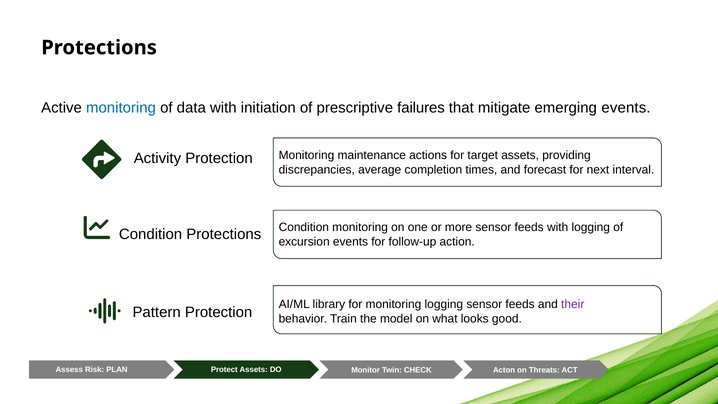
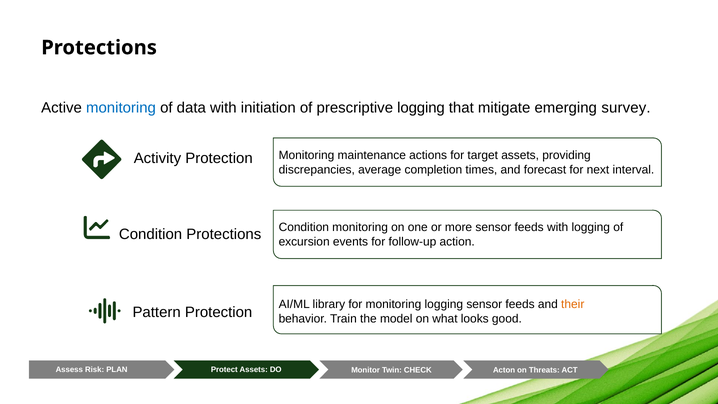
prescriptive failures: failures -> logging
emerging events: events -> survey
their colour: purple -> orange
